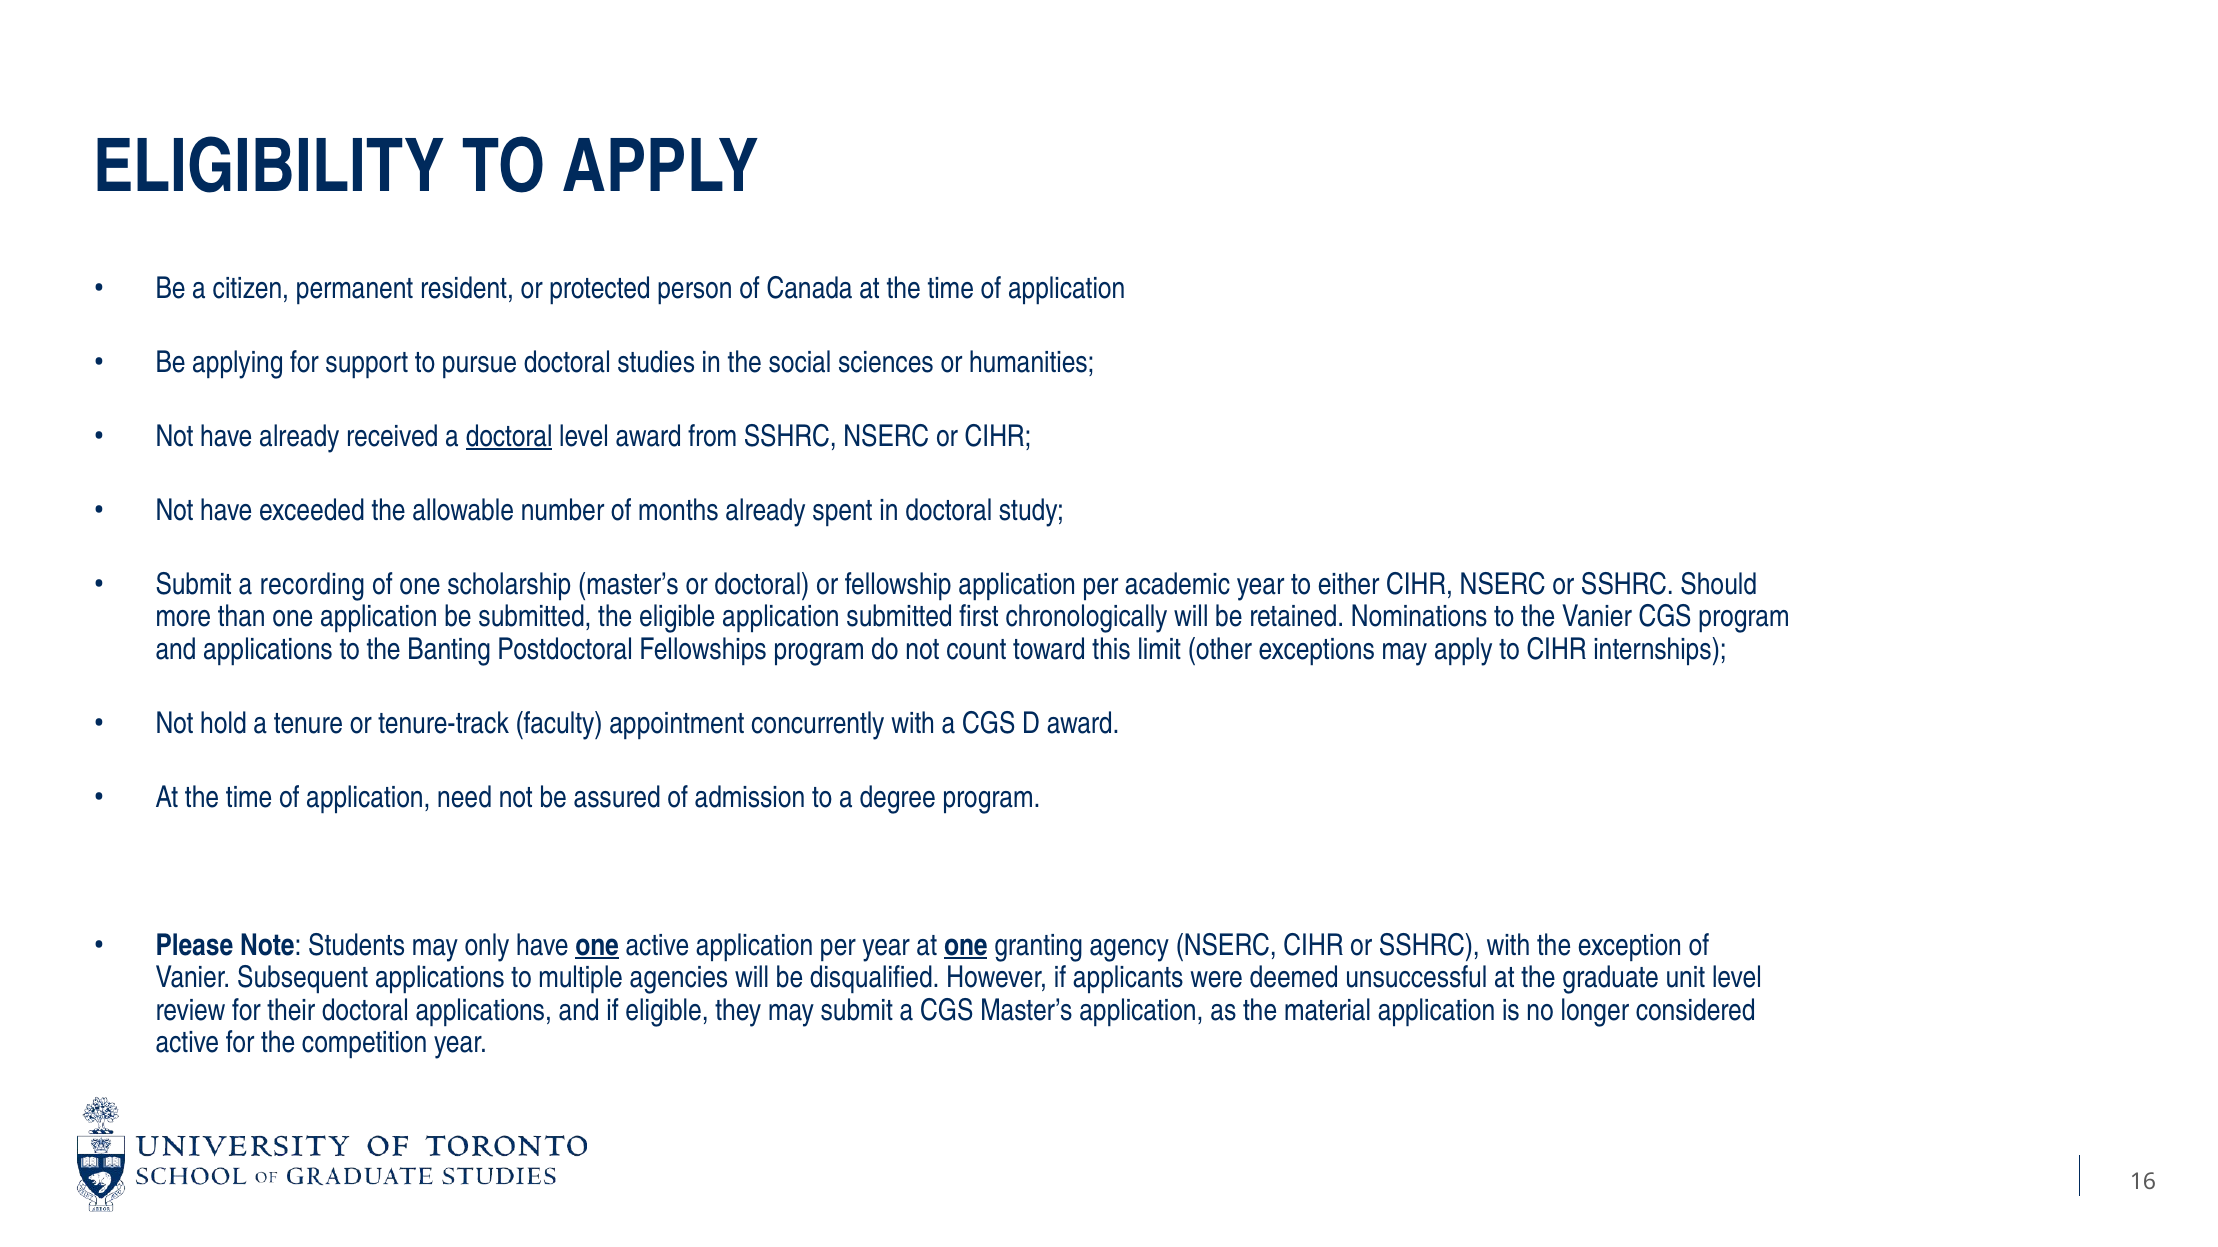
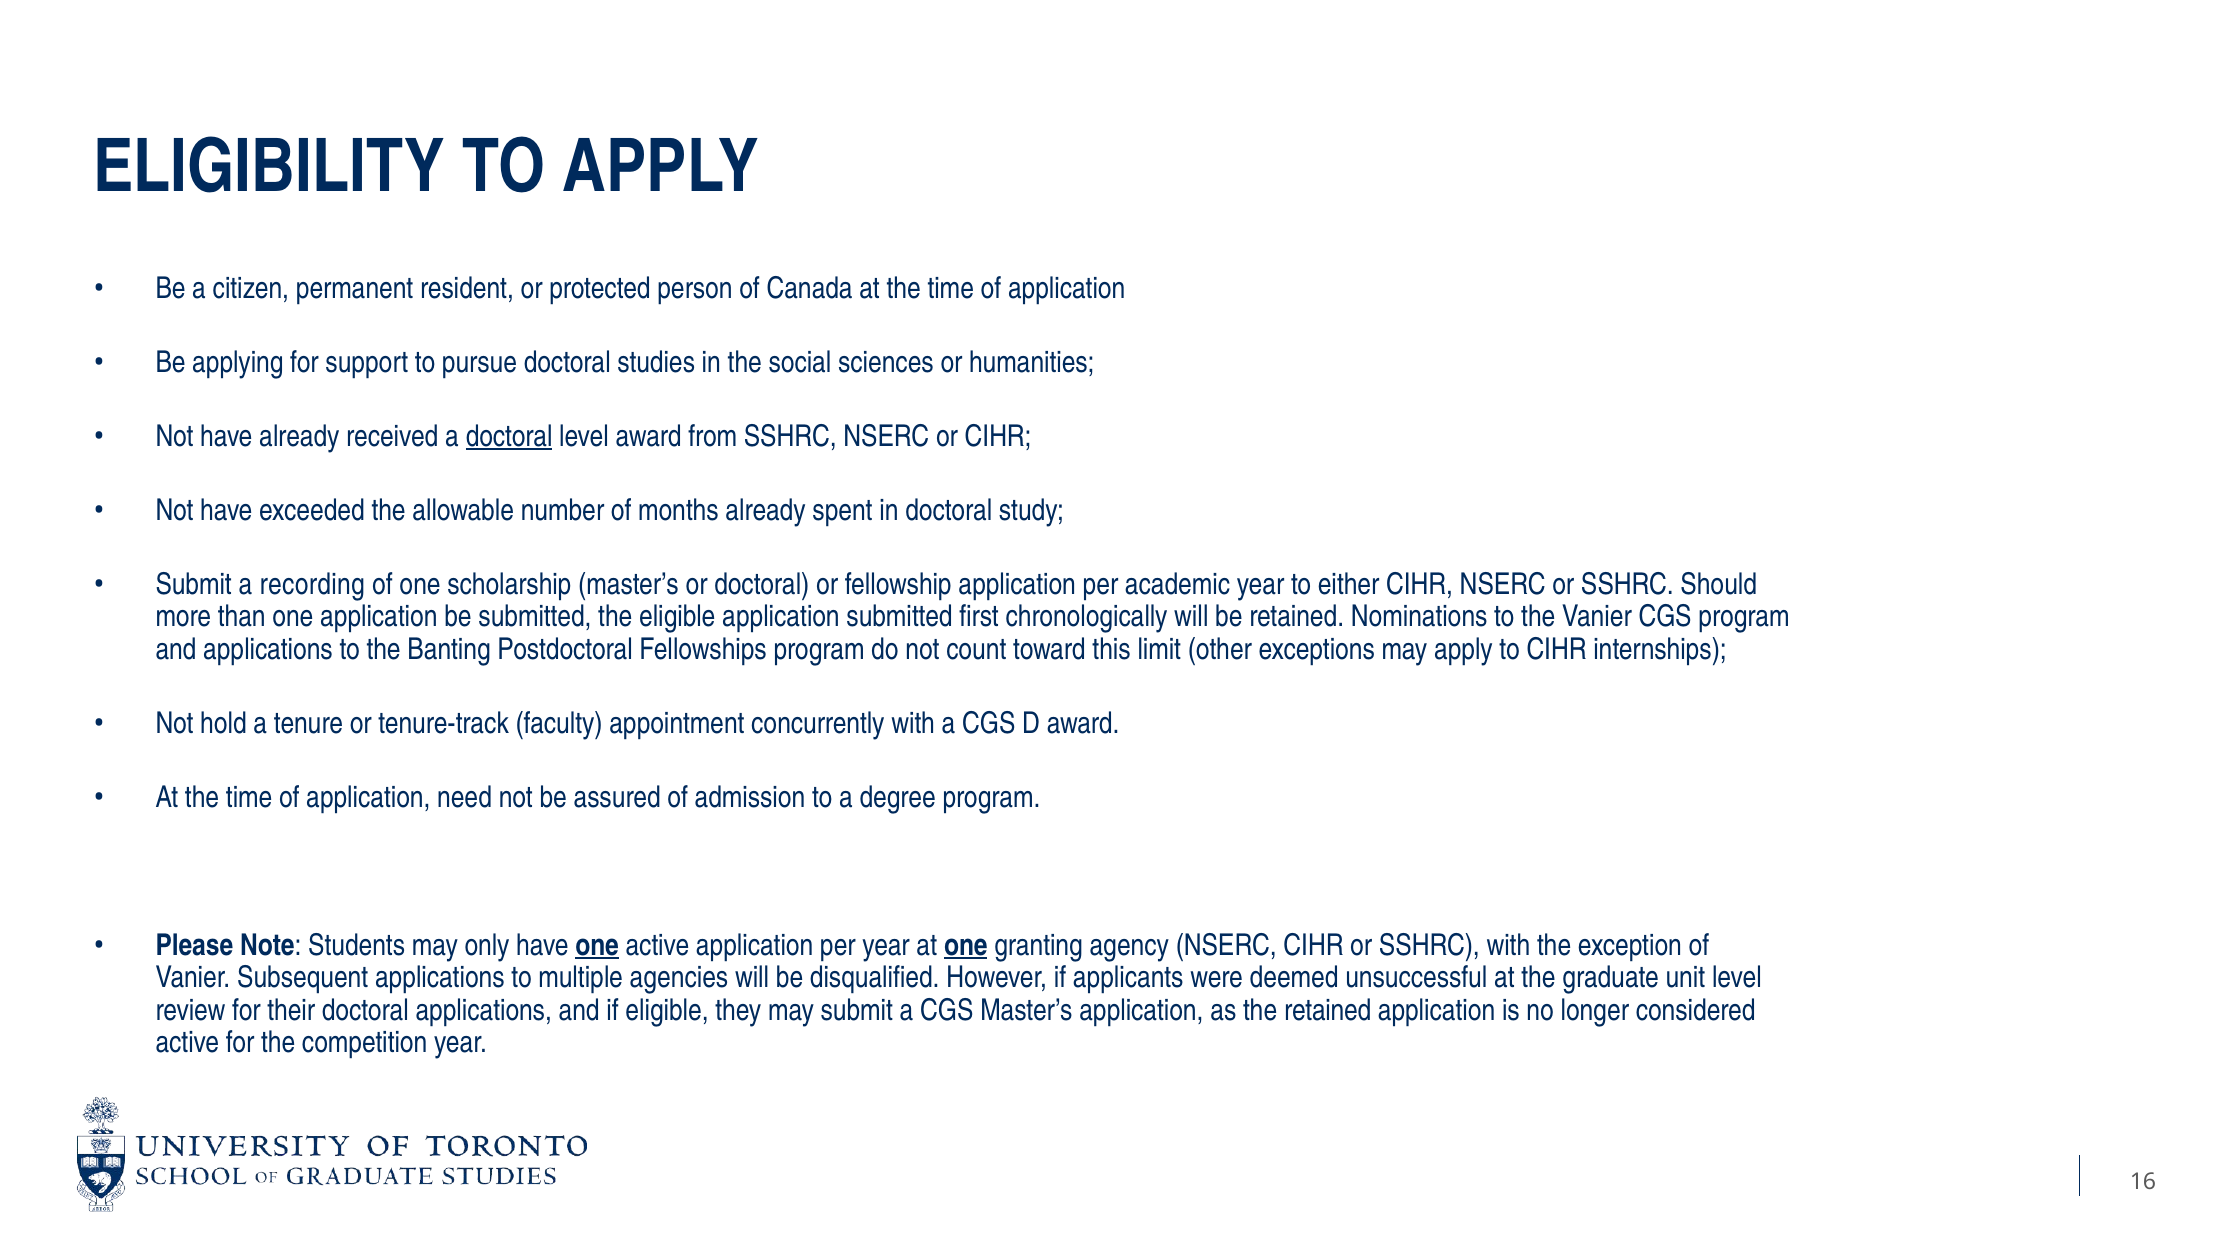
the material: material -> retained
